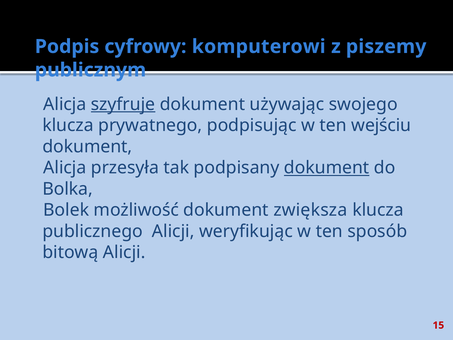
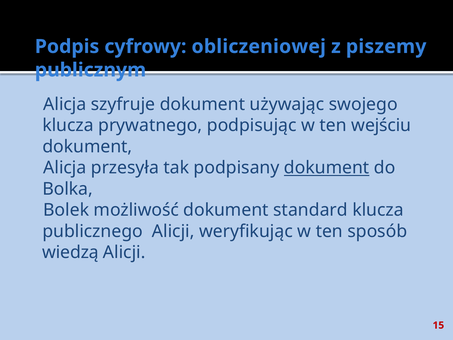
komputerowi: komputerowi -> obliczeniowej
szyfruje underline: present -> none
zwiększa: zwiększa -> standard
bitową: bitową -> wiedzą
